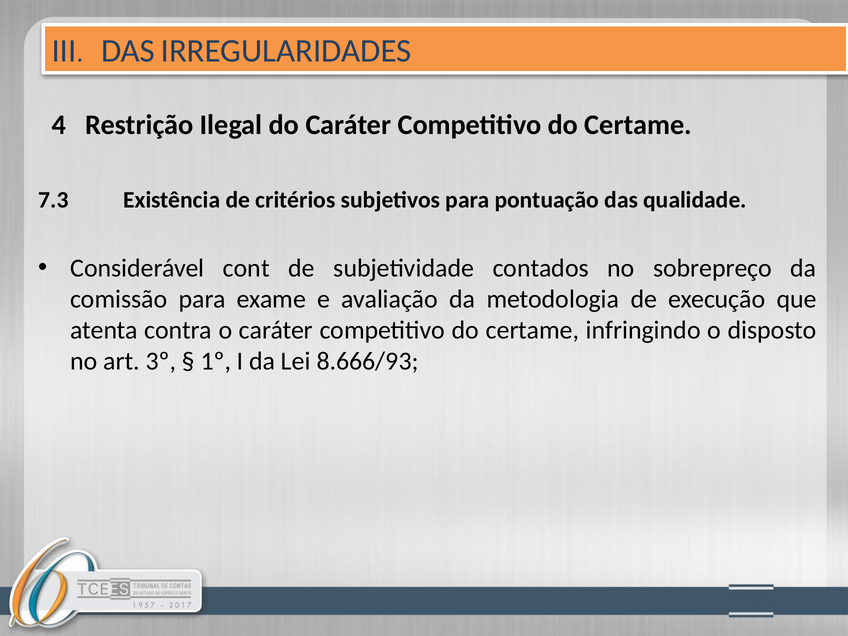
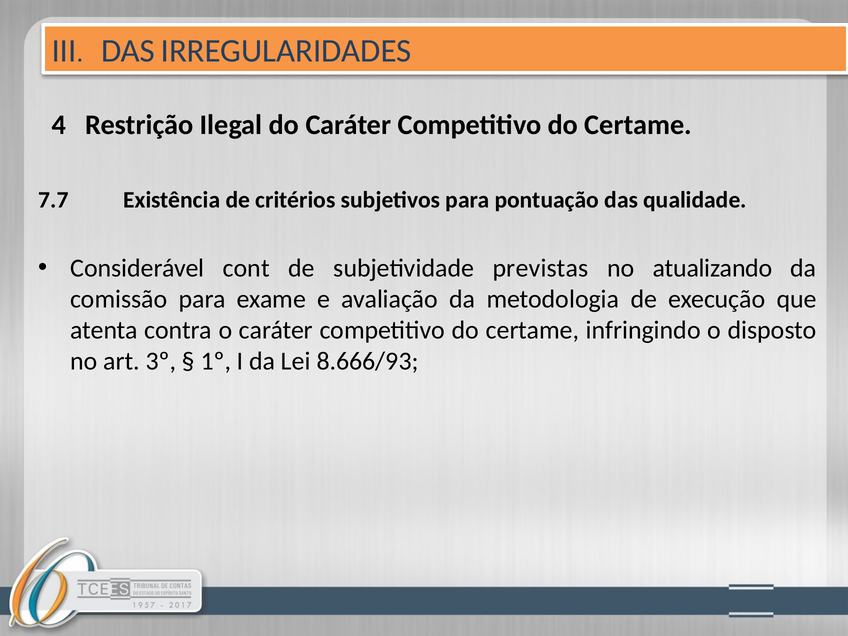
7.3: 7.3 -> 7.7
contados: contados -> previstas
sobrepreço: sobrepreço -> atualizando
